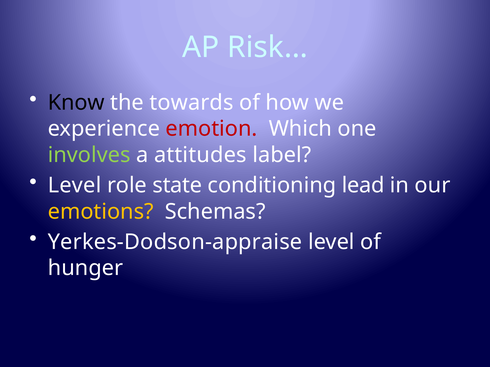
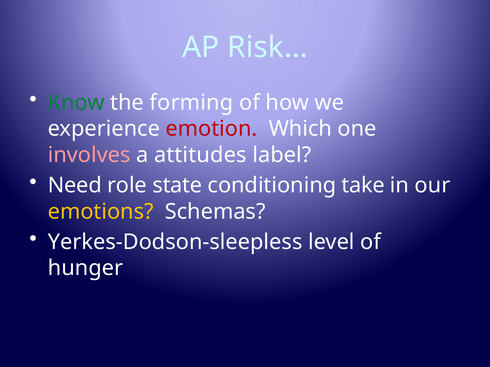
Know colour: black -> green
towards: towards -> forming
involves colour: light green -> pink
Level at (75, 186): Level -> Need
lead: lead -> take
Yerkes-Dodson-appraise: Yerkes-Dodson-appraise -> Yerkes-Dodson-sleepless
